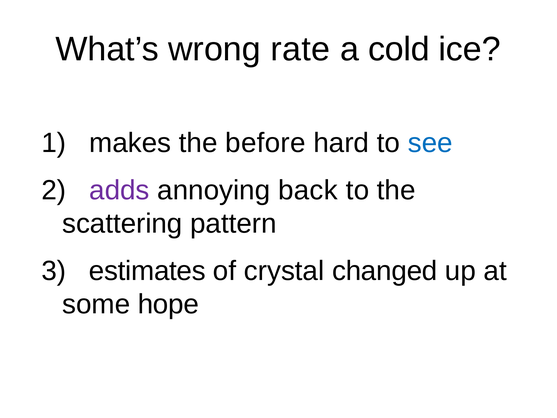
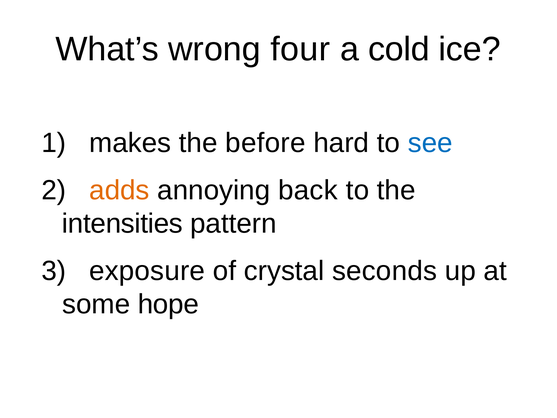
rate: rate -> four
adds colour: purple -> orange
scattering: scattering -> intensities
estimates: estimates -> exposure
changed: changed -> seconds
